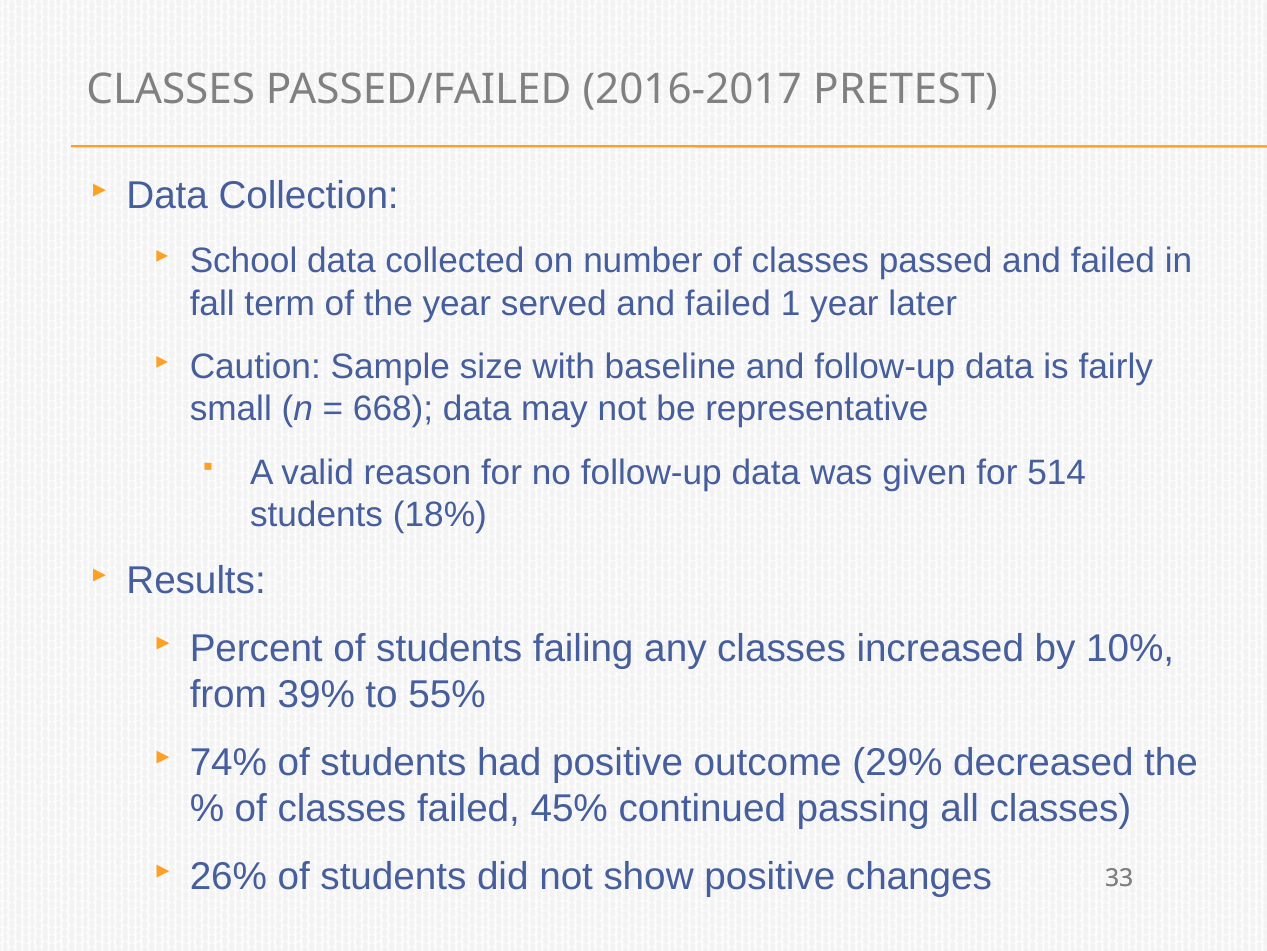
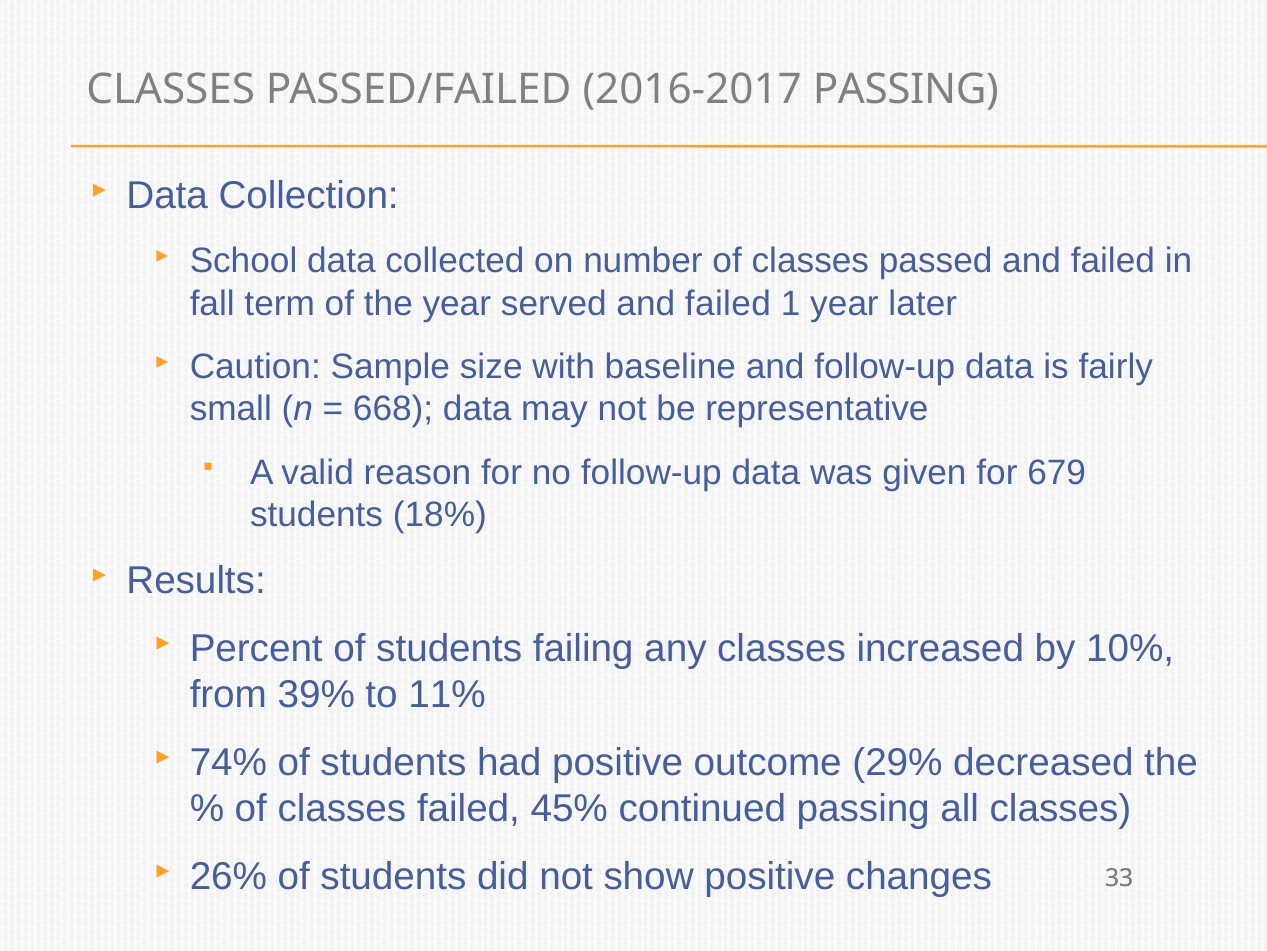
2016-2017 PRETEST: PRETEST -> PASSING
514: 514 -> 679
55%: 55% -> 11%
